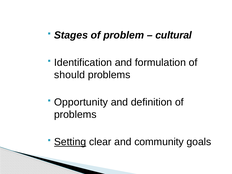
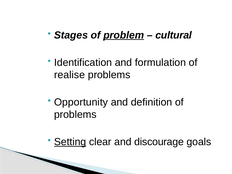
problem underline: none -> present
should: should -> realise
community: community -> discourage
